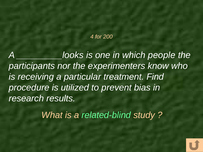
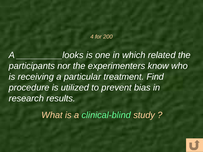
people: people -> related
related-blind: related-blind -> clinical-blind
